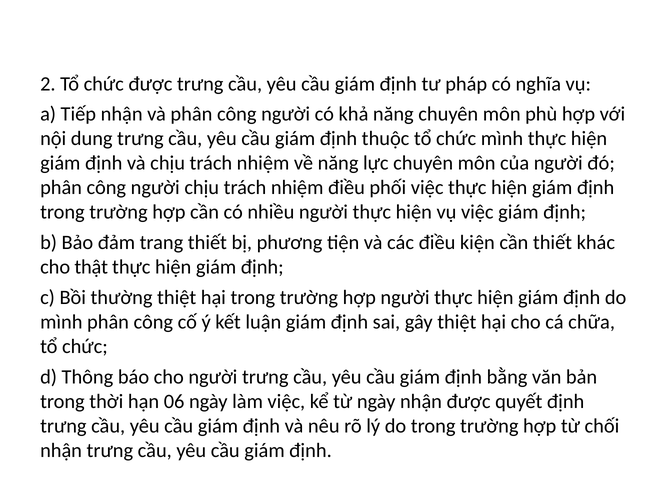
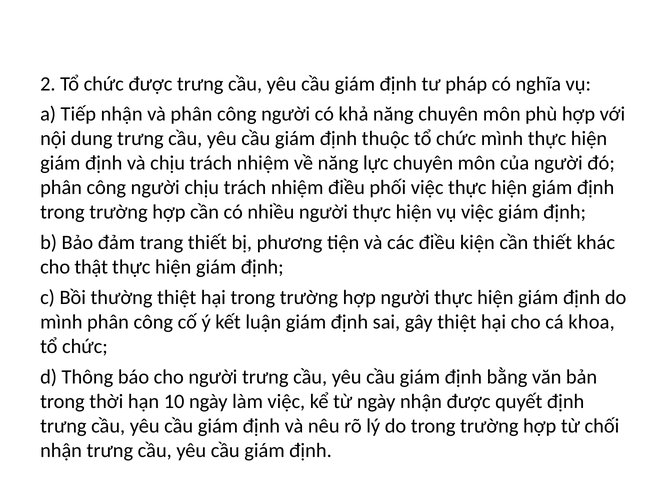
chữa: chữa -> khoa
06: 06 -> 10
